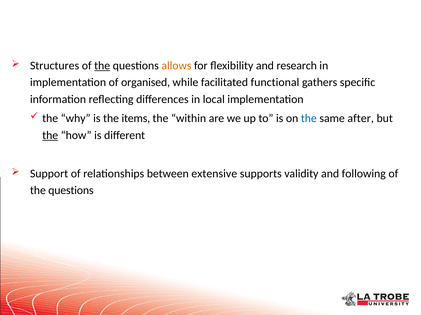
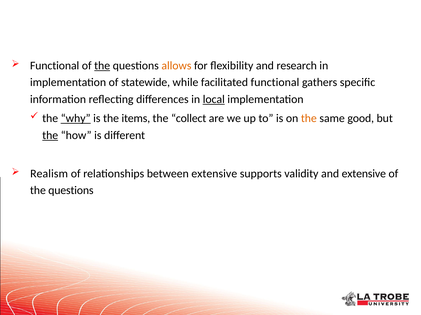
Structures at (55, 66): Structures -> Functional
organised: organised -> statewide
local underline: none -> present
why underline: none -> present
within: within -> collect
the at (309, 119) colour: blue -> orange
after: after -> good
Support: Support -> Realism
and following: following -> extensive
